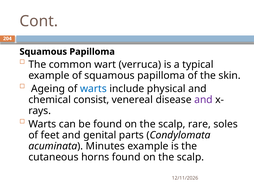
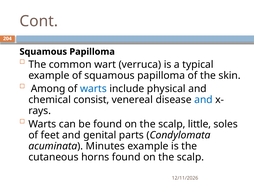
Ageing: Ageing -> Among
and at (203, 100) colour: purple -> blue
rare: rare -> little
